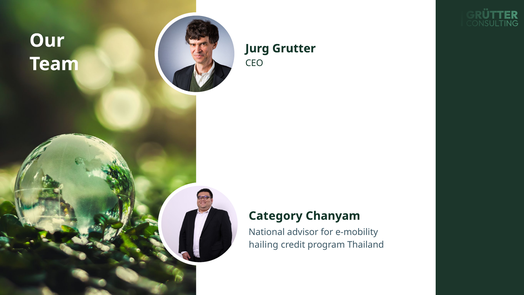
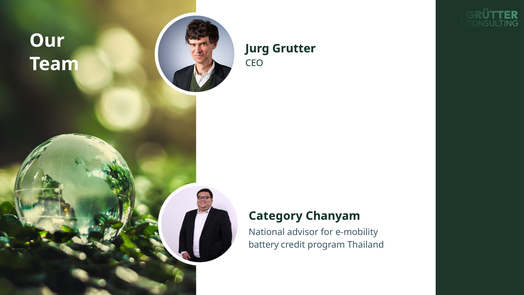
hailing: hailing -> battery
